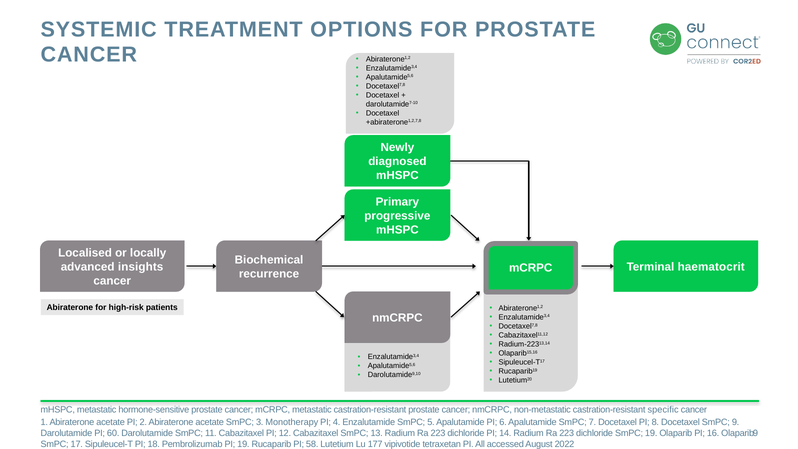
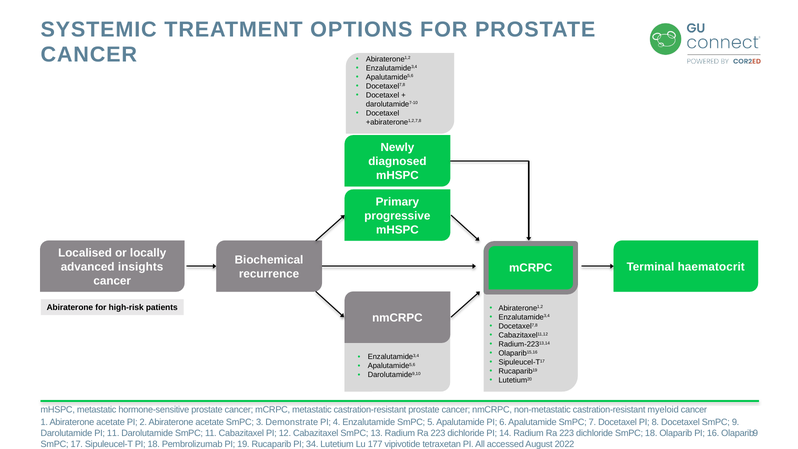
specific: specific -> myeloid
Monotherapy: Monotherapy -> Demonstrate
PI 60: 60 -> 11
SmPC 19: 19 -> 18
58: 58 -> 34
